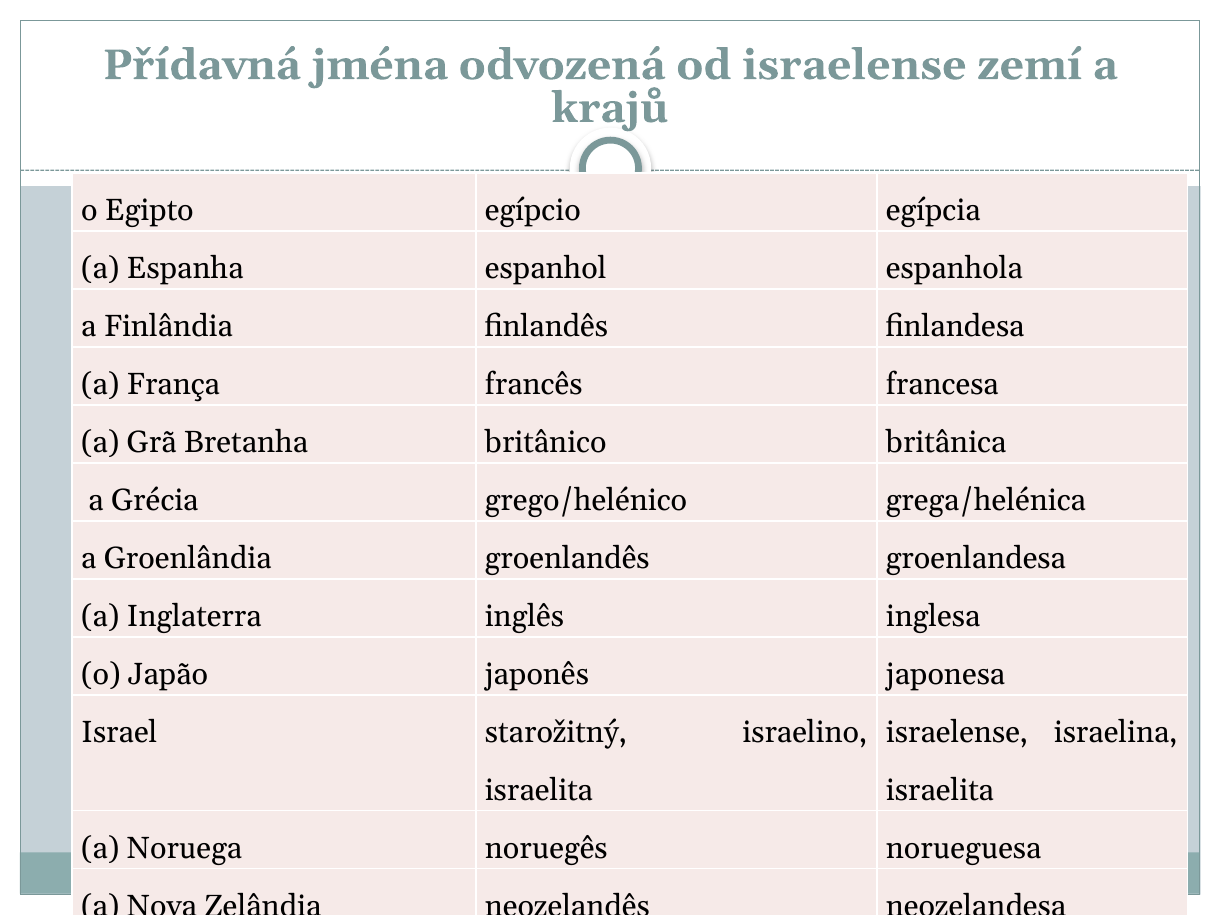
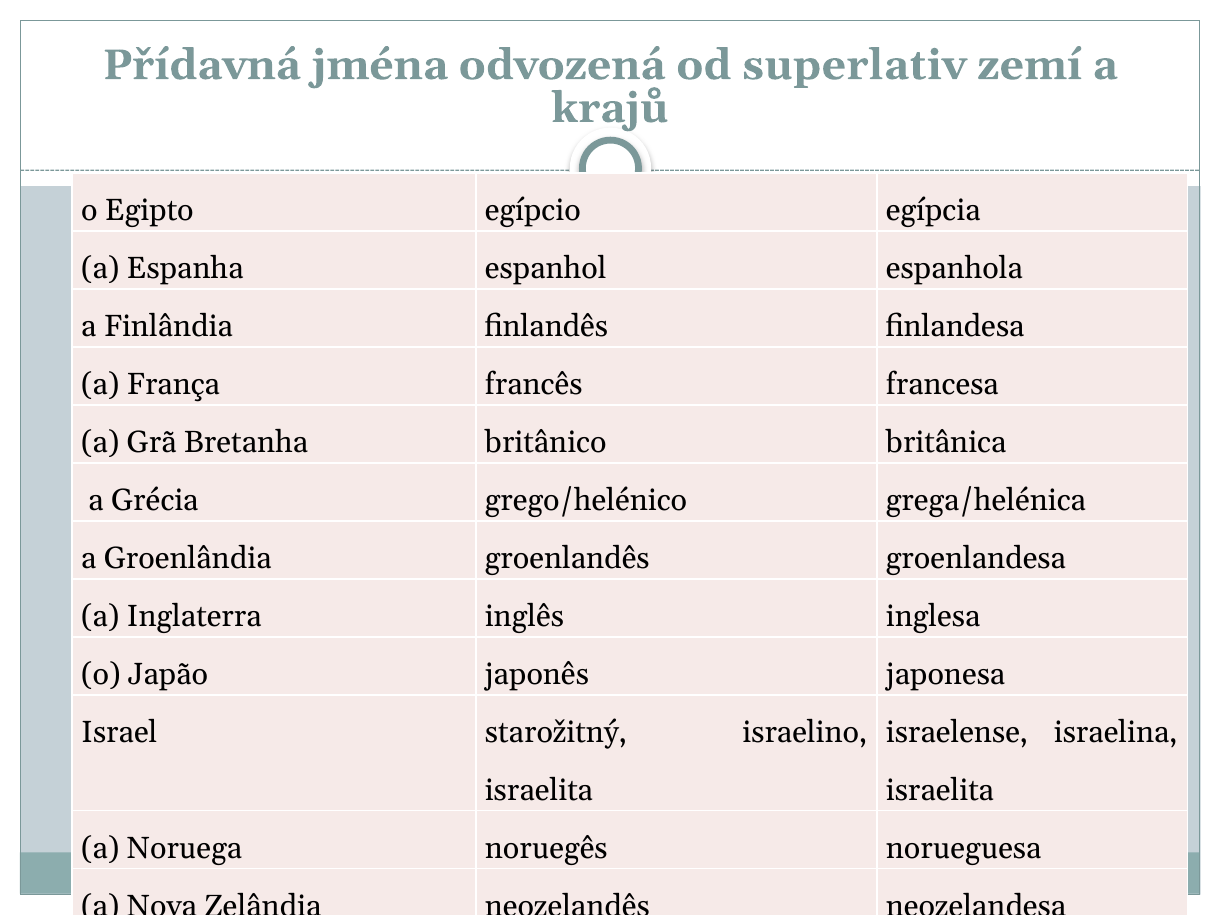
od israelense: israelense -> superlativ
